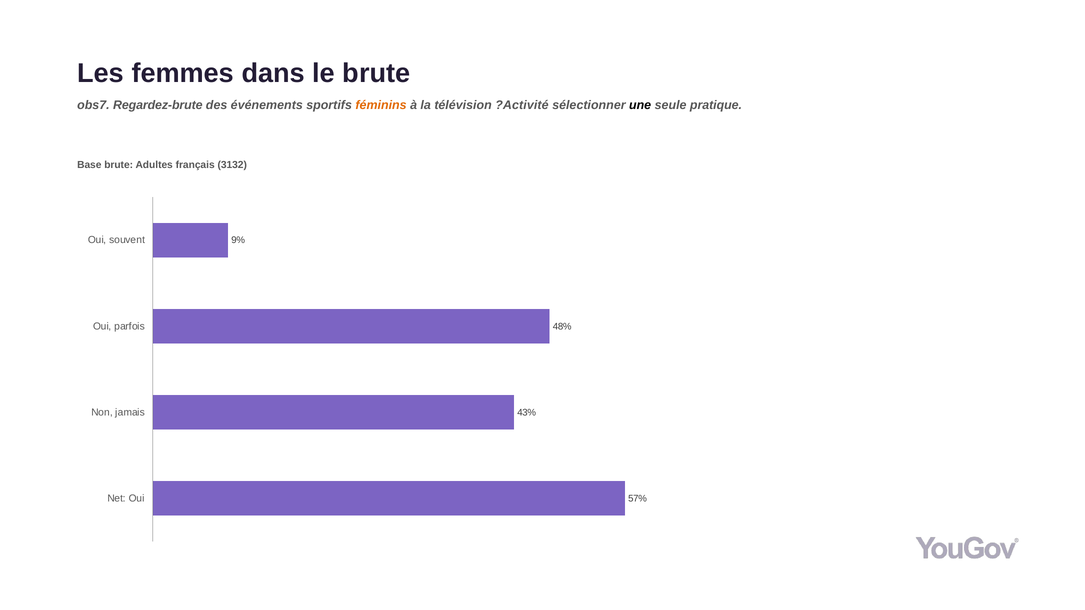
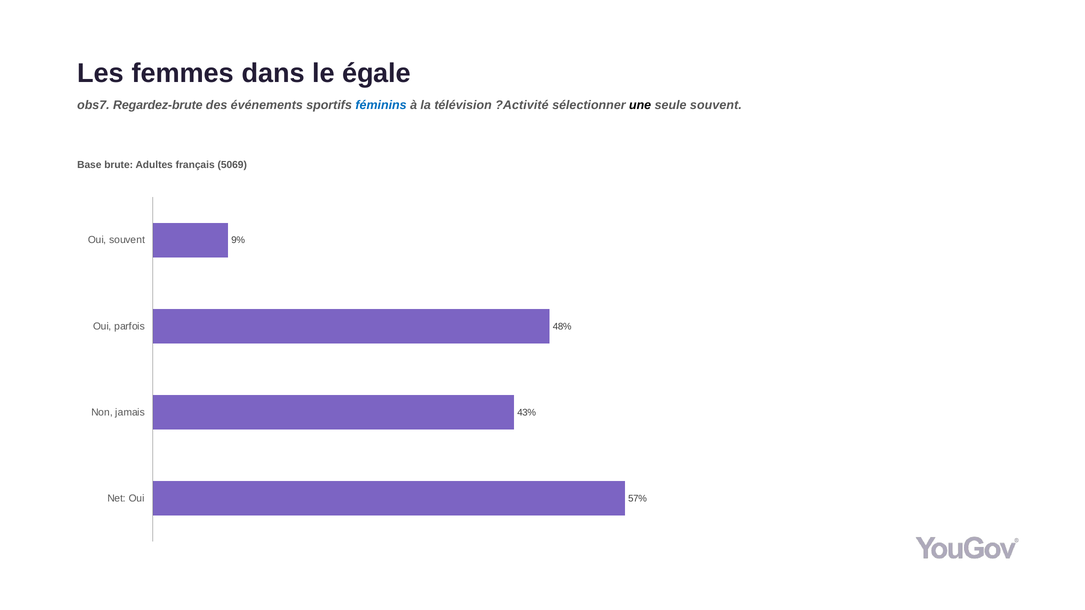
le brute: brute -> égale
féminins colour: orange -> blue
seule pratique: pratique -> souvent
3132: 3132 -> 5069
